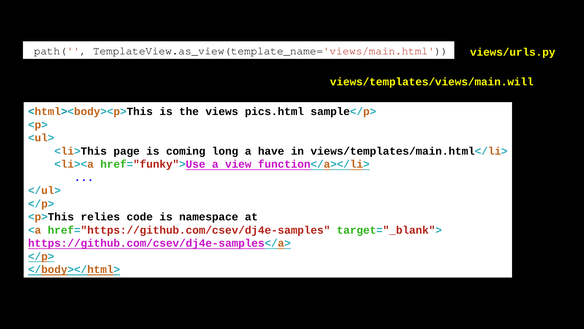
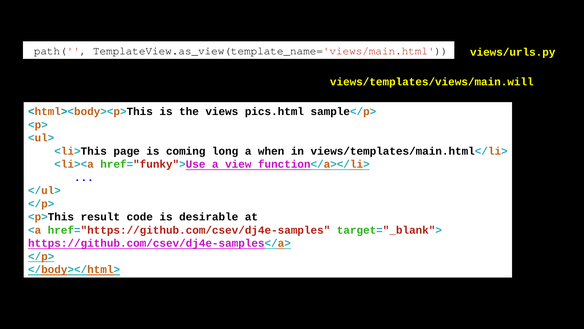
have: have -> when
relies: relies -> result
namespace: namespace -> desirable
